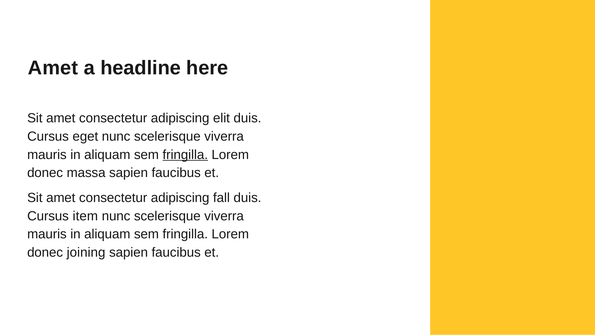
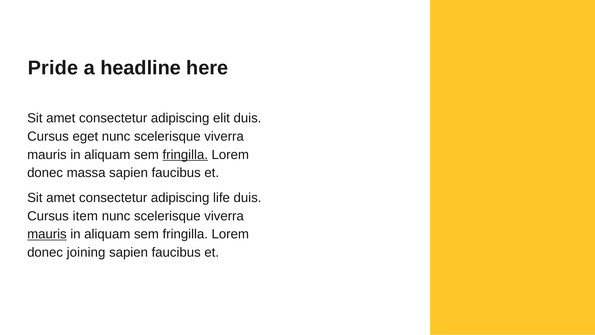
Amet at (53, 68): Amet -> Pride
fall: fall -> life
mauris at (47, 234) underline: none -> present
